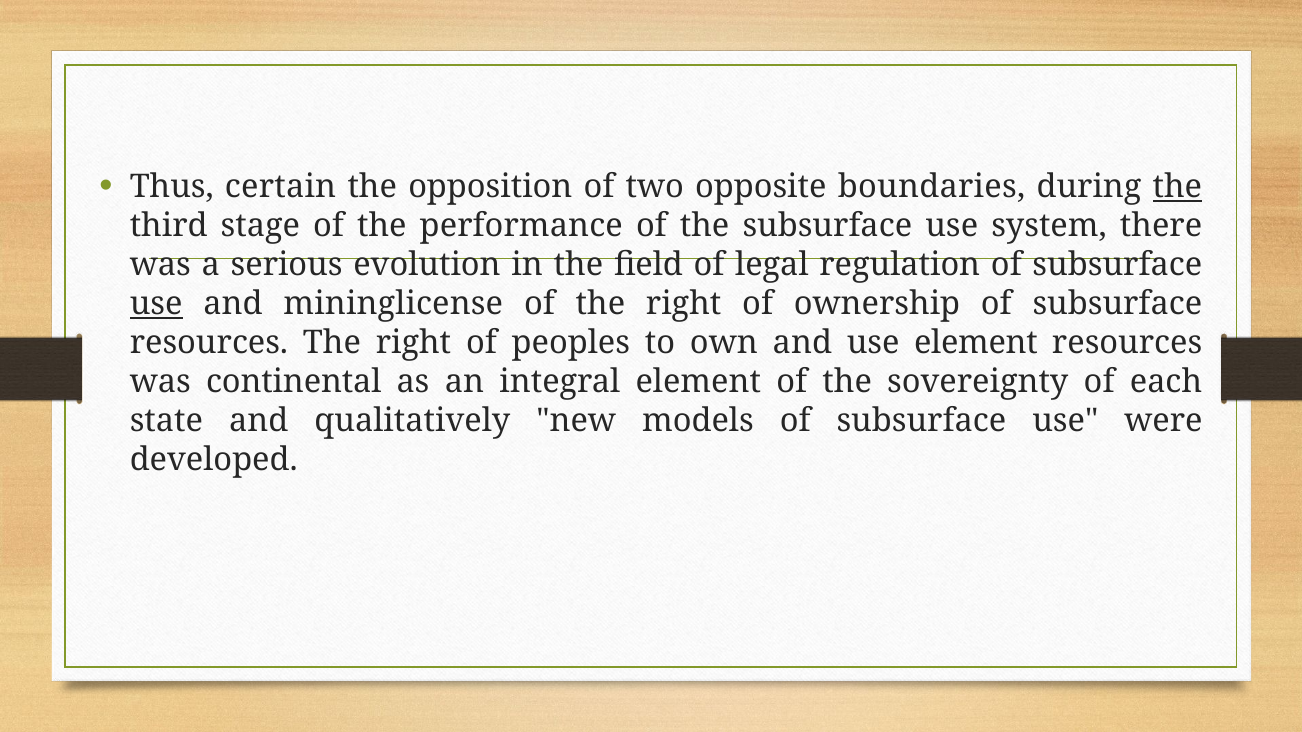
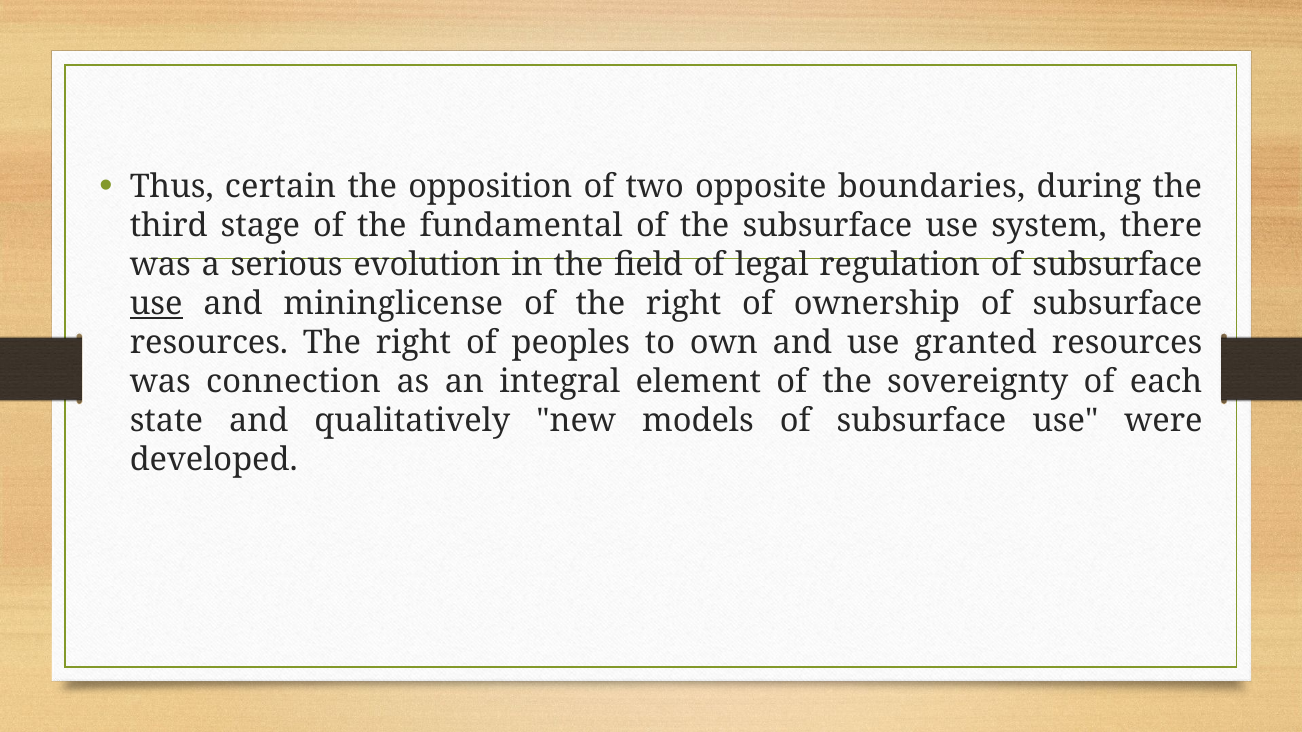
the at (1177, 187) underline: present -> none
performance: performance -> fundamental
use element: element -> granted
continental: continental -> connection
